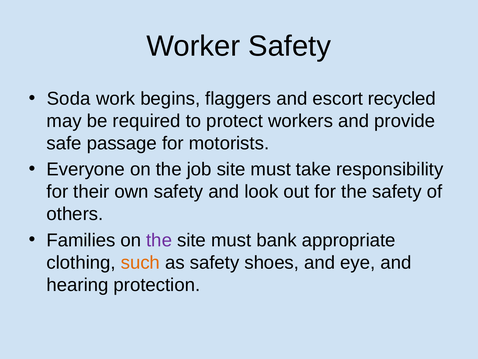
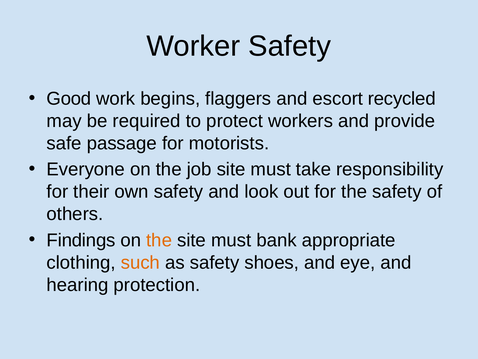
Soda: Soda -> Good
Families: Families -> Findings
the at (159, 240) colour: purple -> orange
